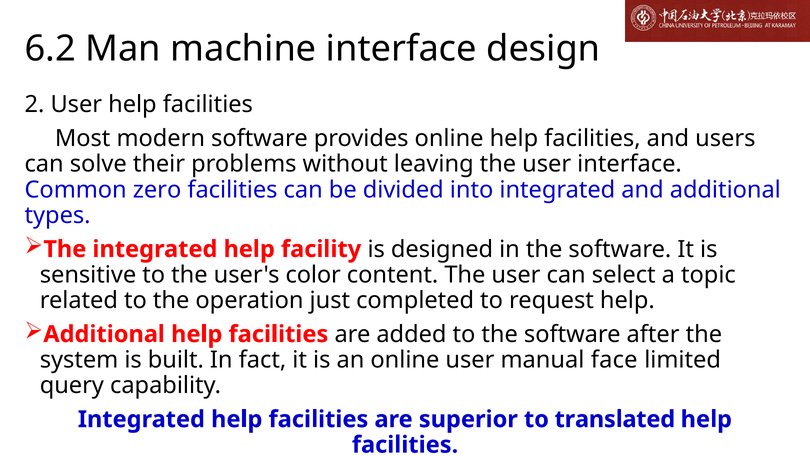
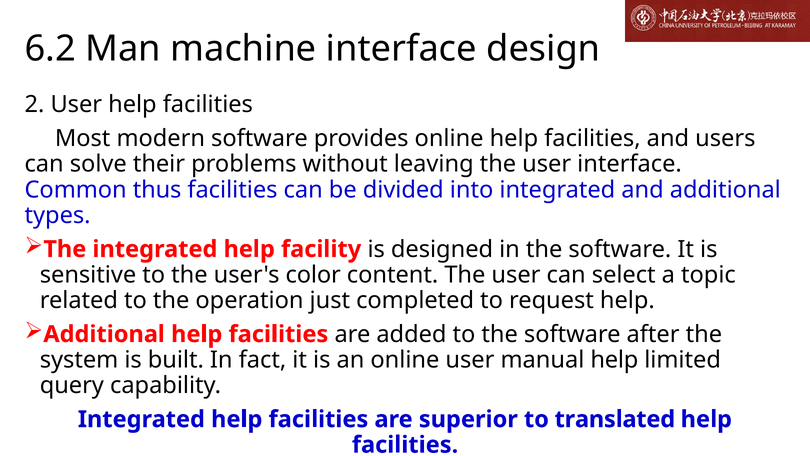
zero: zero -> thus
manual face: face -> help
